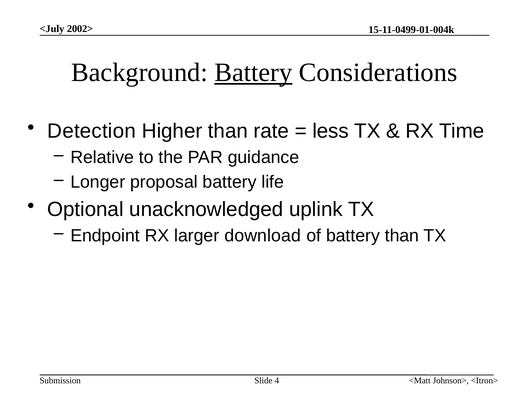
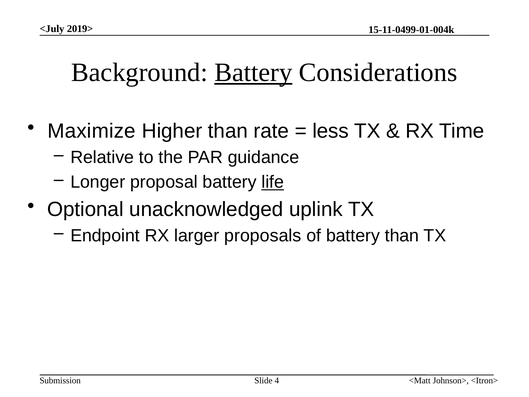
2002>: 2002> -> 2019>
Detection: Detection -> Maximize
life underline: none -> present
download: download -> proposals
